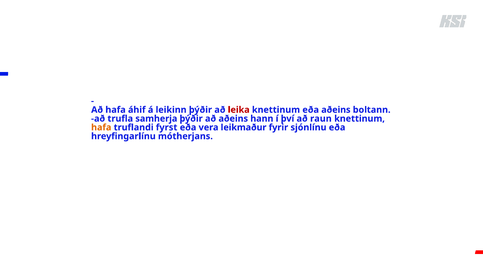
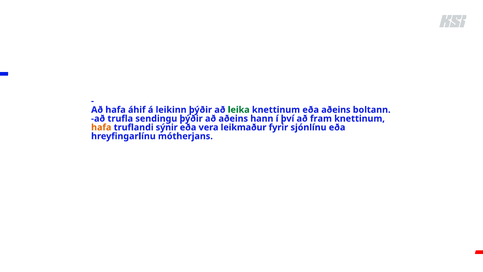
leika colour: red -> green
samherja: samherja -> sendingu
raun: raun -> fram
fyrst: fyrst -> sýnir
